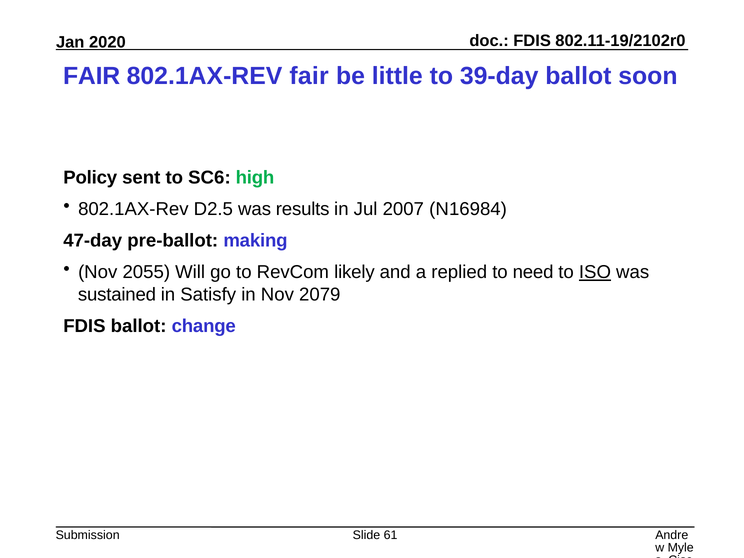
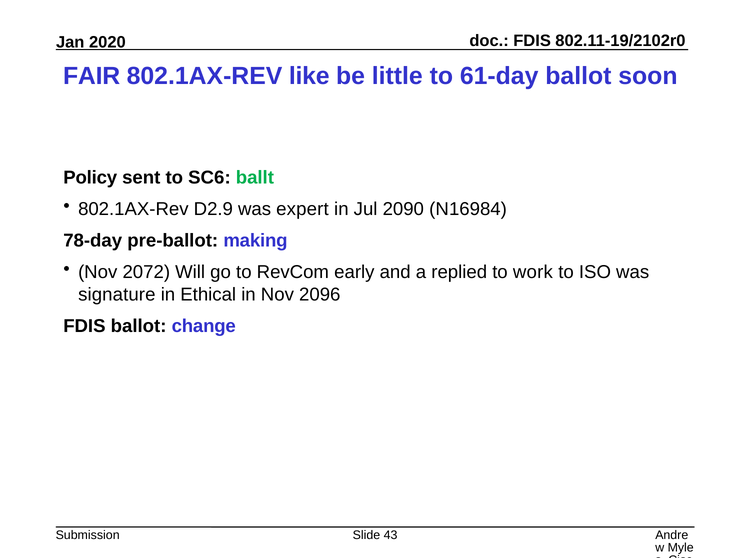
802.1AX-REV fair: fair -> like
39-day: 39-day -> 61-day
high: high -> ballt
D2.5: D2.5 -> D2.9
results: results -> expert
2007: 2007 -> 2090
47-day: 47-day -> 78-day
2055: 2055 -> 2072
likely: likely -> early
need: need -> work
ISO underline: present -> none
sustained: sustained -> signature
Satisfy: Satisfy -> Ethical
2079: 2079 -> 2096
61: 61 -> 43
